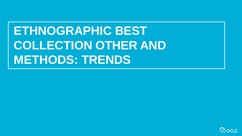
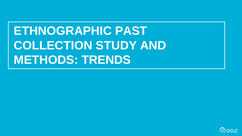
BEST: BEST -> PAST
OTHER: OTHER -> STUDY
